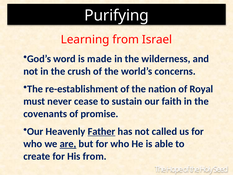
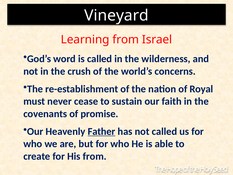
Purifying: Purifying -> Vineyard
is made: made -> called
are underline: present -> none
